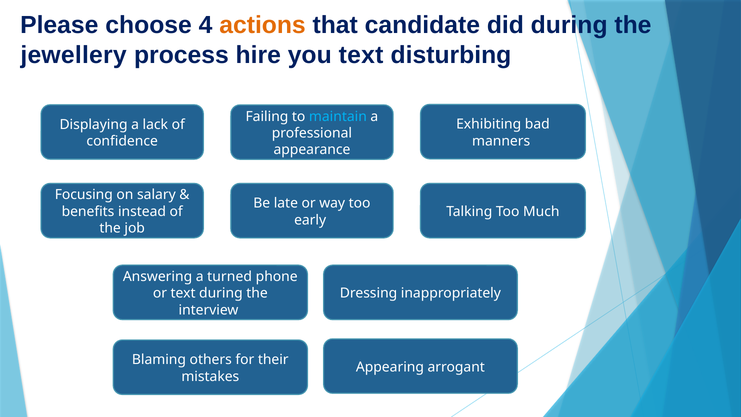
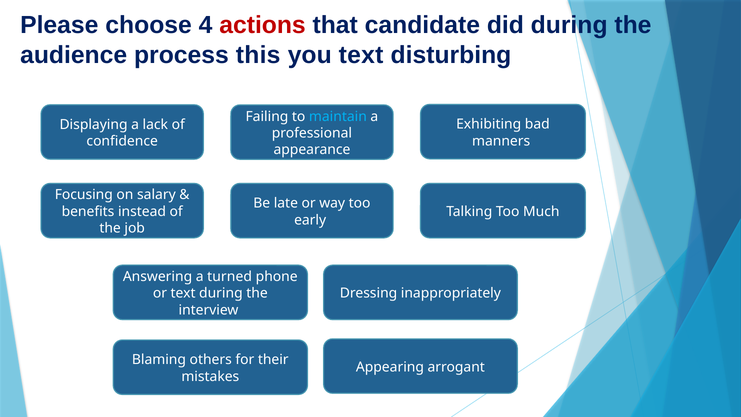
actions colour: orange -> red
jewellery: jewellery -> audience
hire: hire -> this
